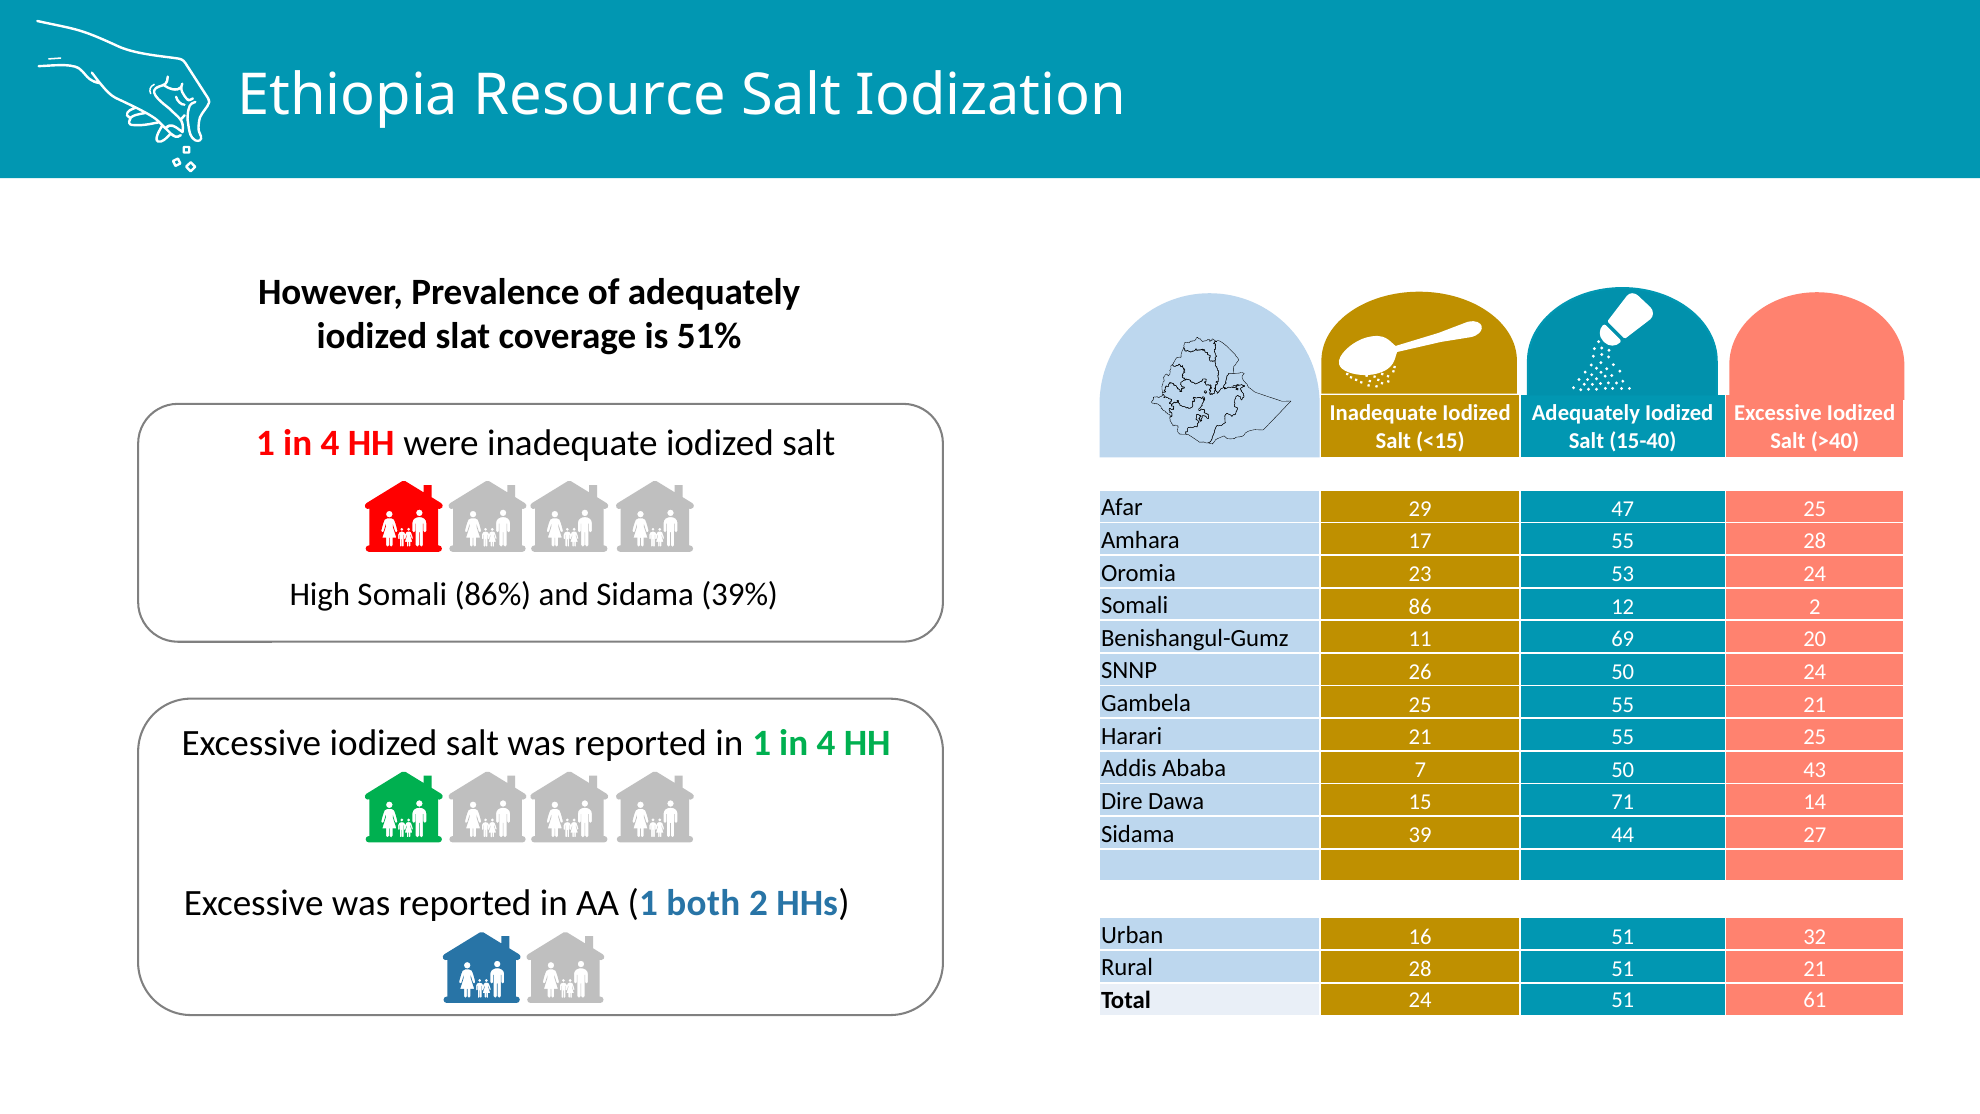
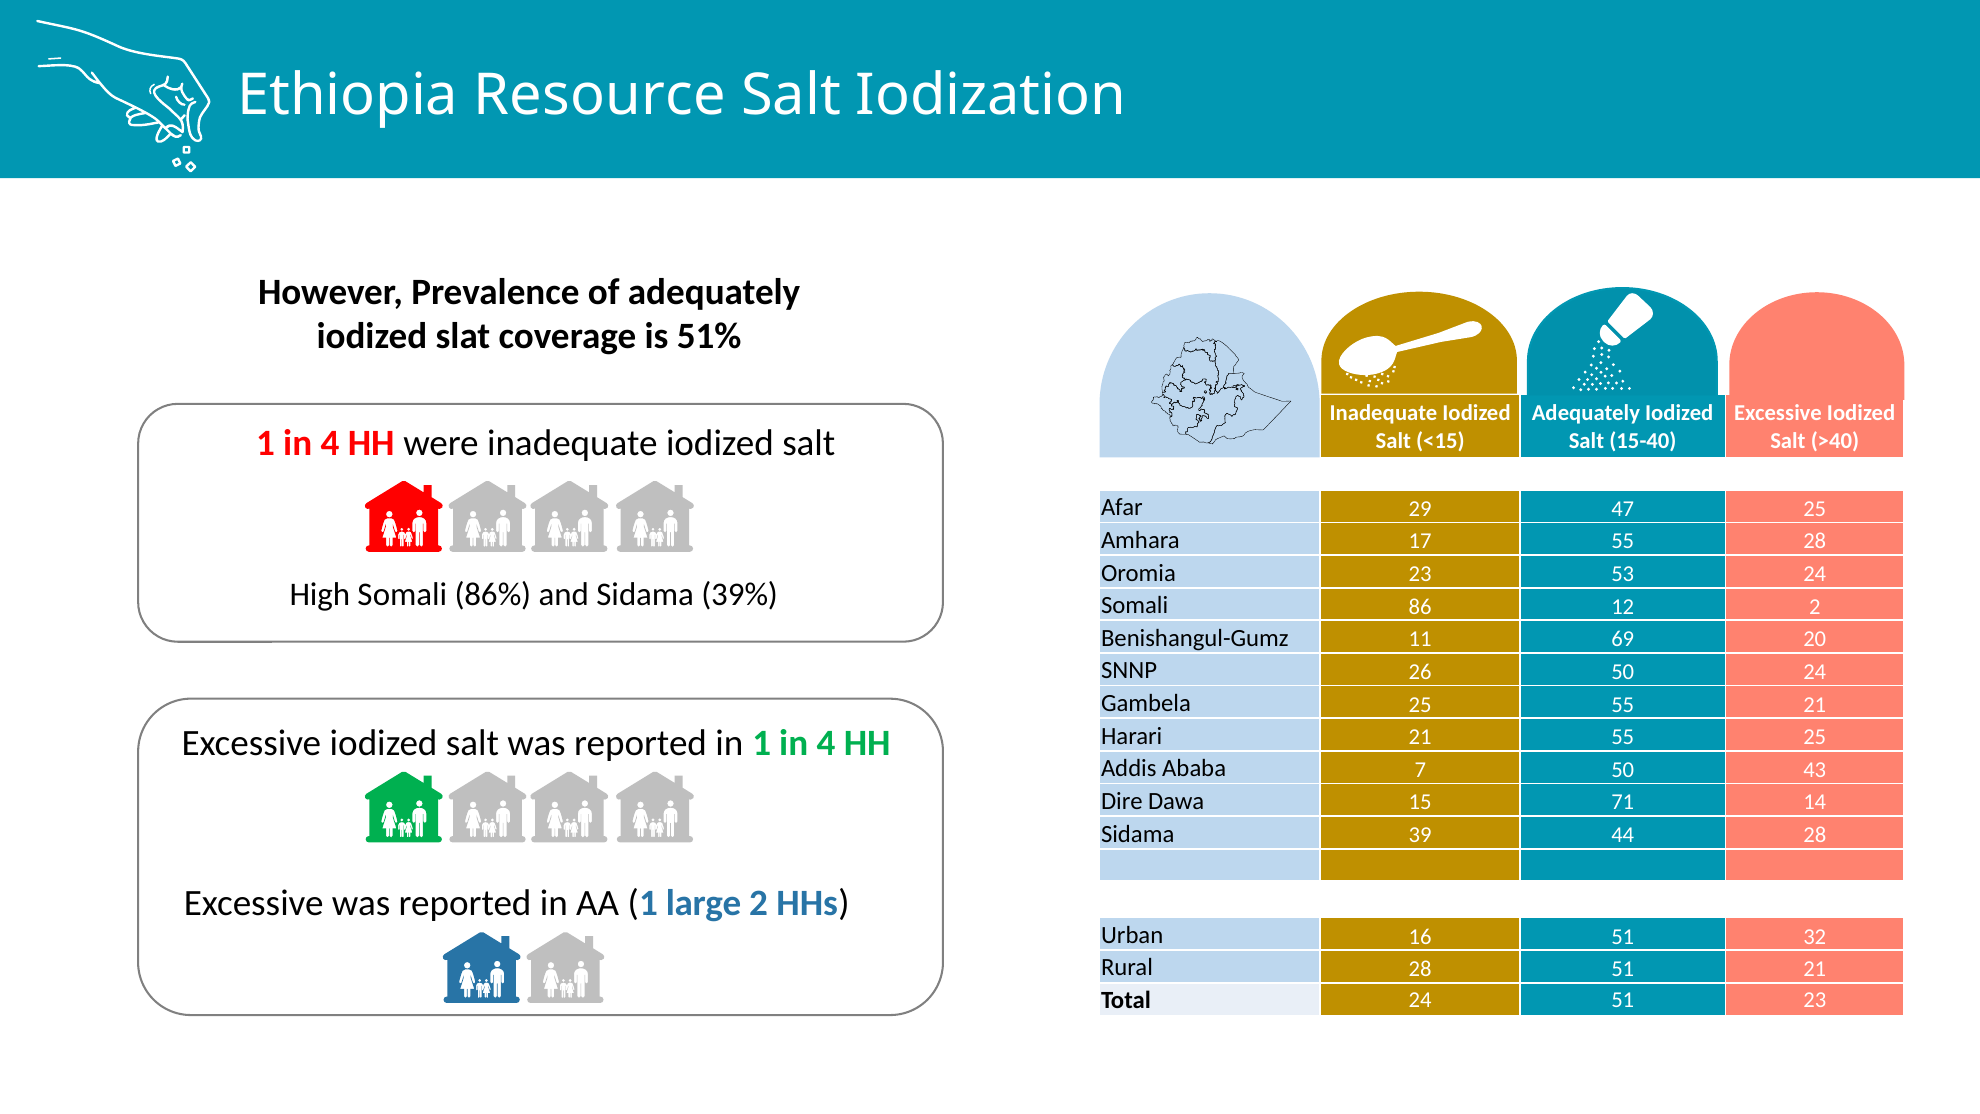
44 27: 27 -> 28
both: both -> large
51 61: 61 -> 23
